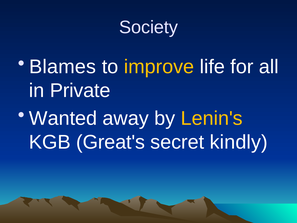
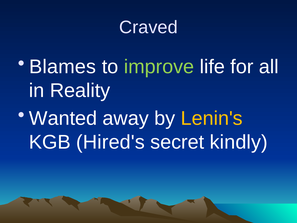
Society: Society -> Craved
improve colour: yellow -> light green
Private: Private -> Reality
Great's: Great's -> Hired's
